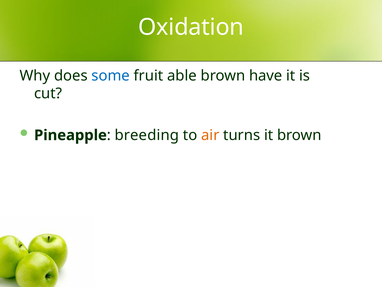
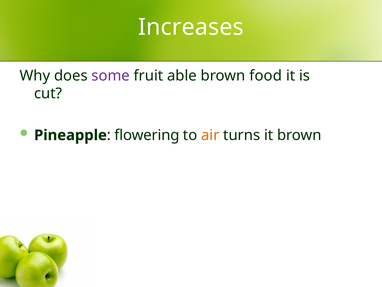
Oxidation: Oxidation -> Increases
some colour: blue -> purple
have: have -> food
breeding: breeding -> flowering
